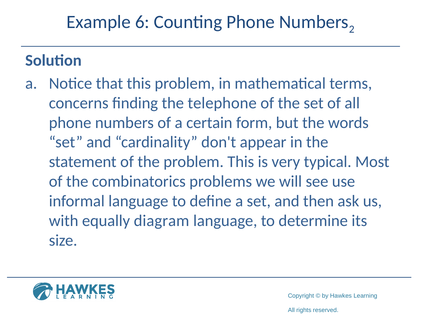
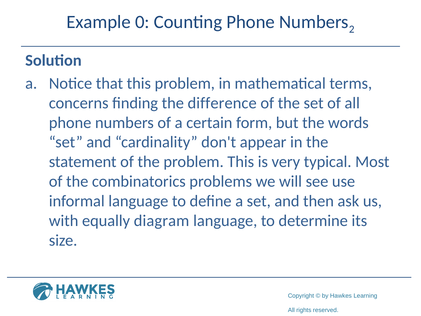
6: 6 -> 0
telephone: telephone -> difference
